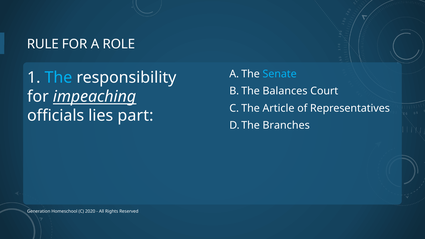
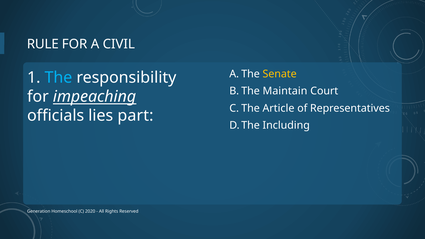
ROLE: ROLE -> CIVIL
Senate colour: light blue -> yellow
Balances: Balances -> Maintain
Branches: Branches -> Including
